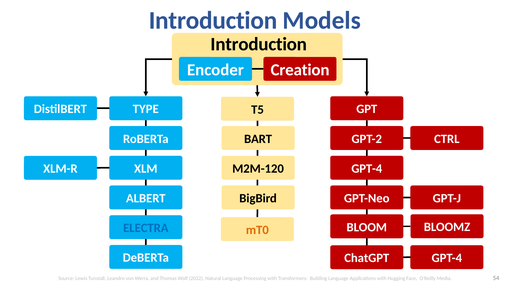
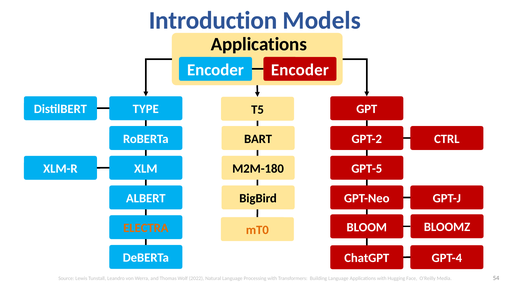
Introduction at (259, 44): Introduction -> Applications
Encoder Creation: Creation -> Encoder
M2M-120: M2M-120 -> M2M-180
GPT-4 at (367, 168): GPT-4 -> GPT-5
ELECTRA colour: blue -> orange
